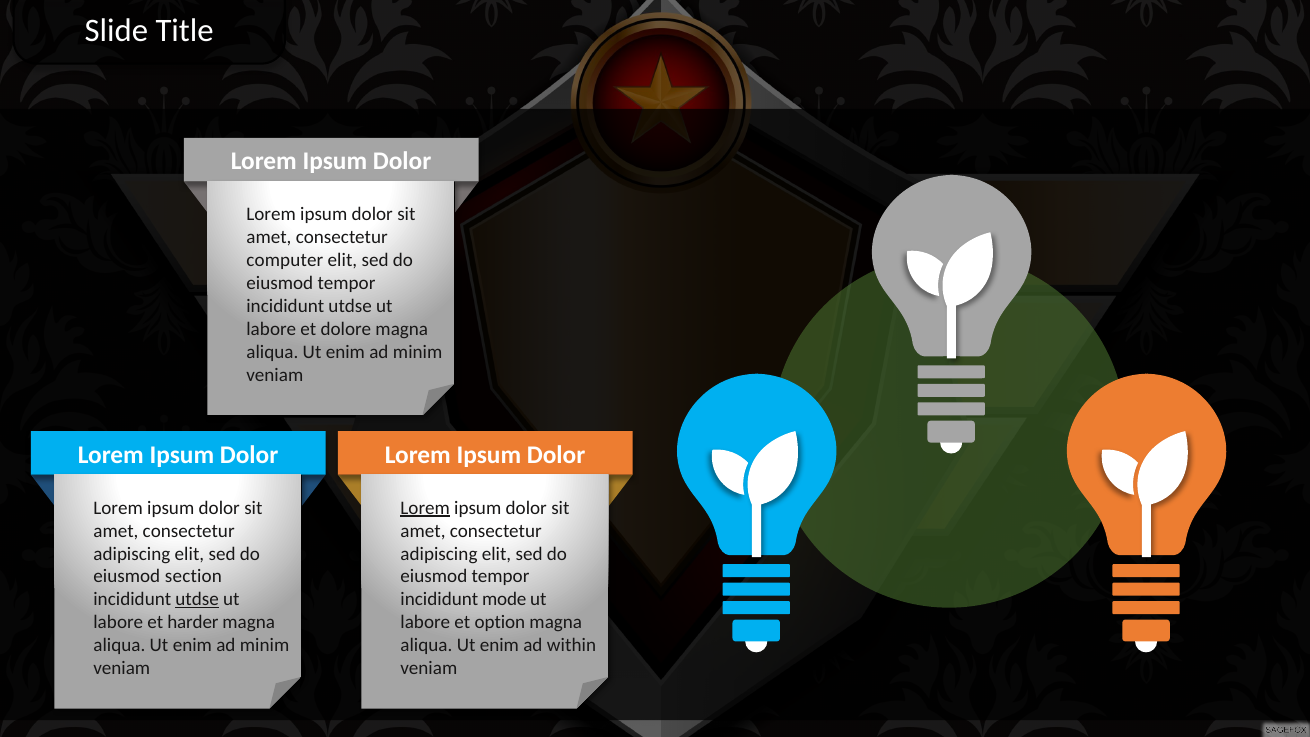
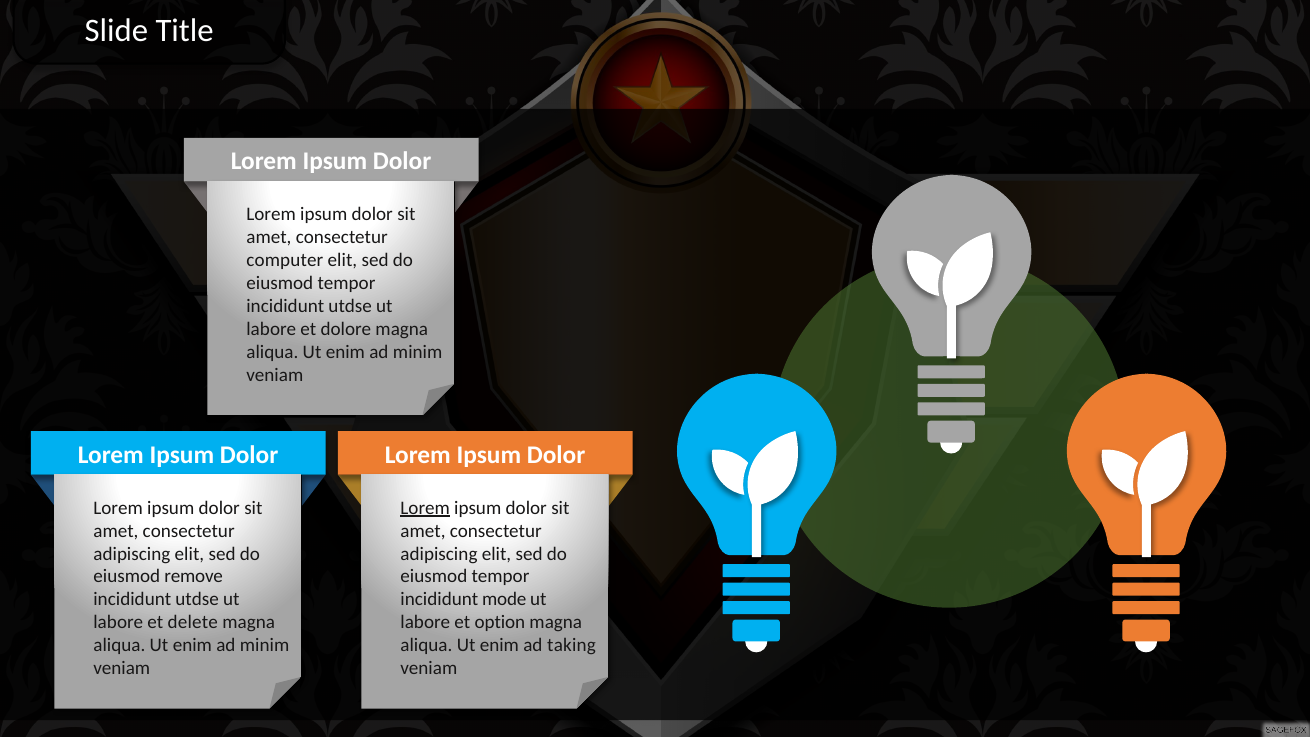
section: section -> remove
utdse at (197, 600) underline: present -> none
harder: harder -> delete
within: within -> taking
